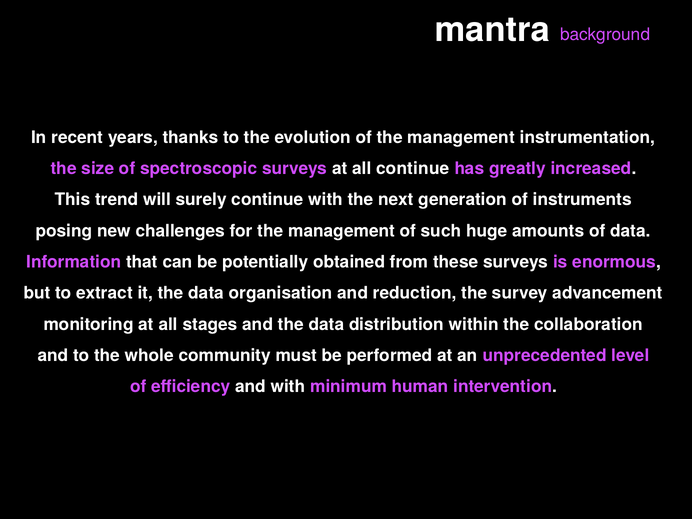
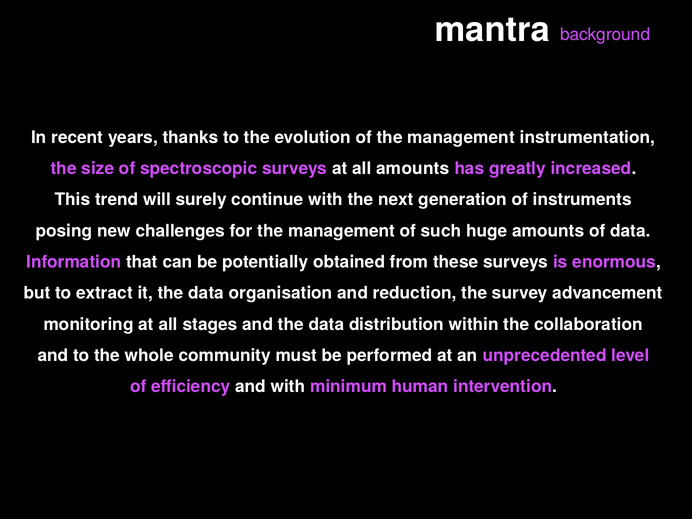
all continue: continue -> amounts
